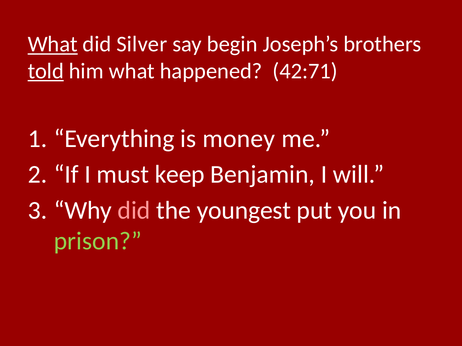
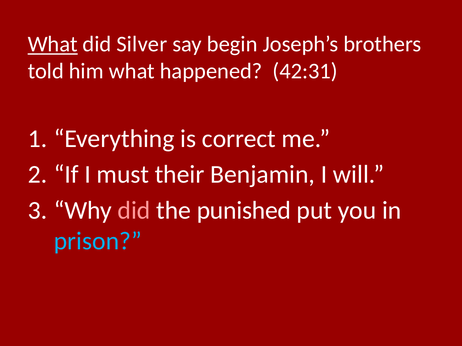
told underline: present -> none
42:71: 42:71 -> 42:31
money: money -> correct
keep: keep -> their
youngest: youngest -> punished
prison colour: light green -> light blue
